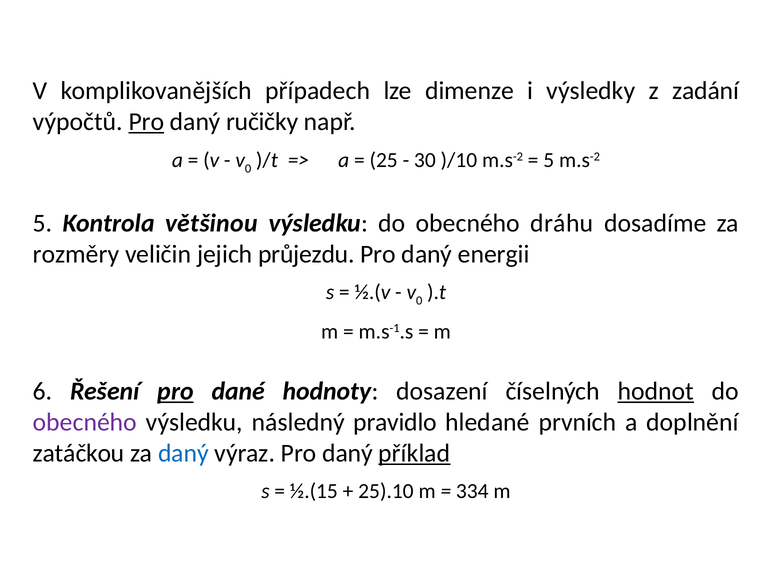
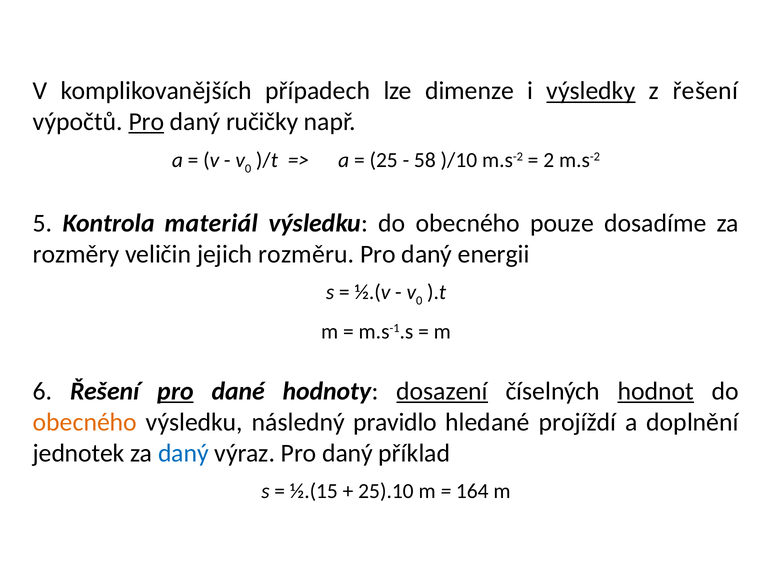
výsledky underline: none -> present
z zadání: zadání -> řešení
30: 30 -> 58
5 at (549, 160): 5 -> 2
většinou: většinou -> materiál
dráhu: dráhu -> pouze
průjezdu: průjezdu -> rozměru
dosazení underline: none -> present
obecného at (85, 422) colour: purple -> orange
prvních: prvních -> projíždí
zatáčkou: zatáčkou -> jednotek
příklad underline: present -> none
334: 334 -> 164
